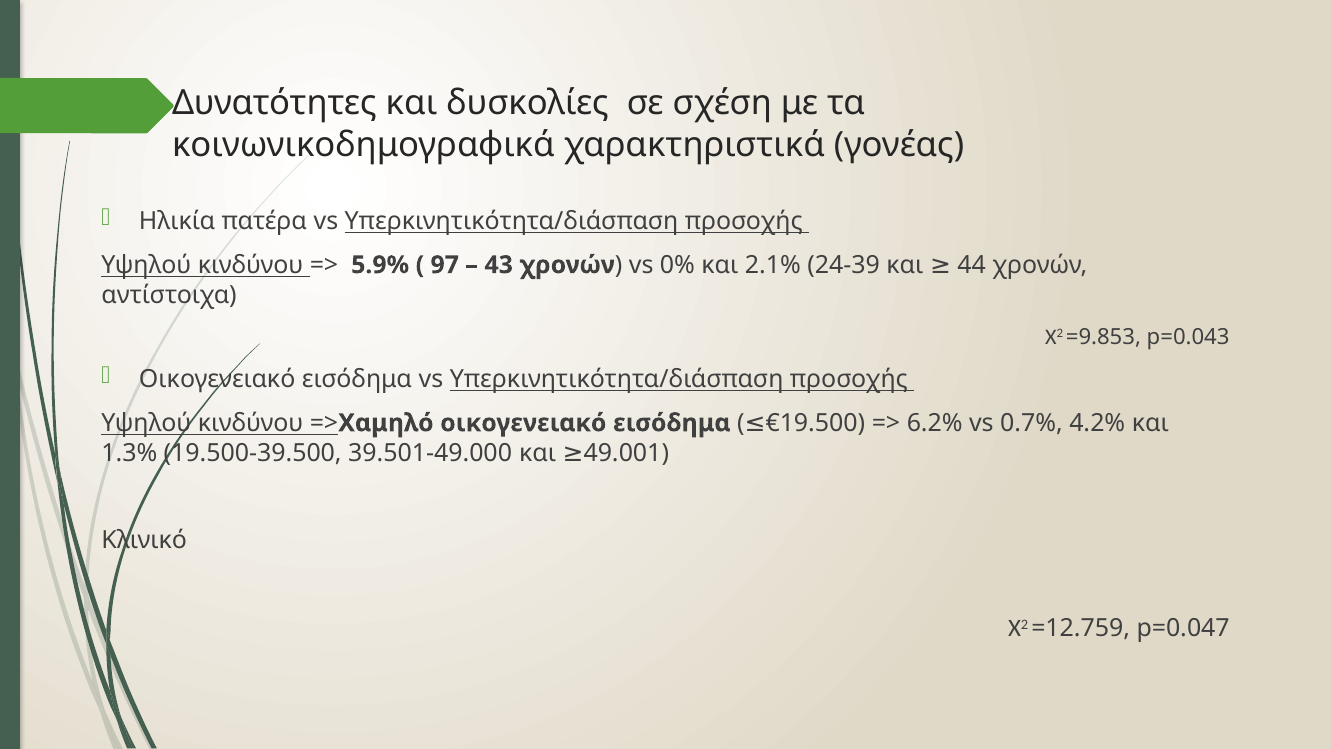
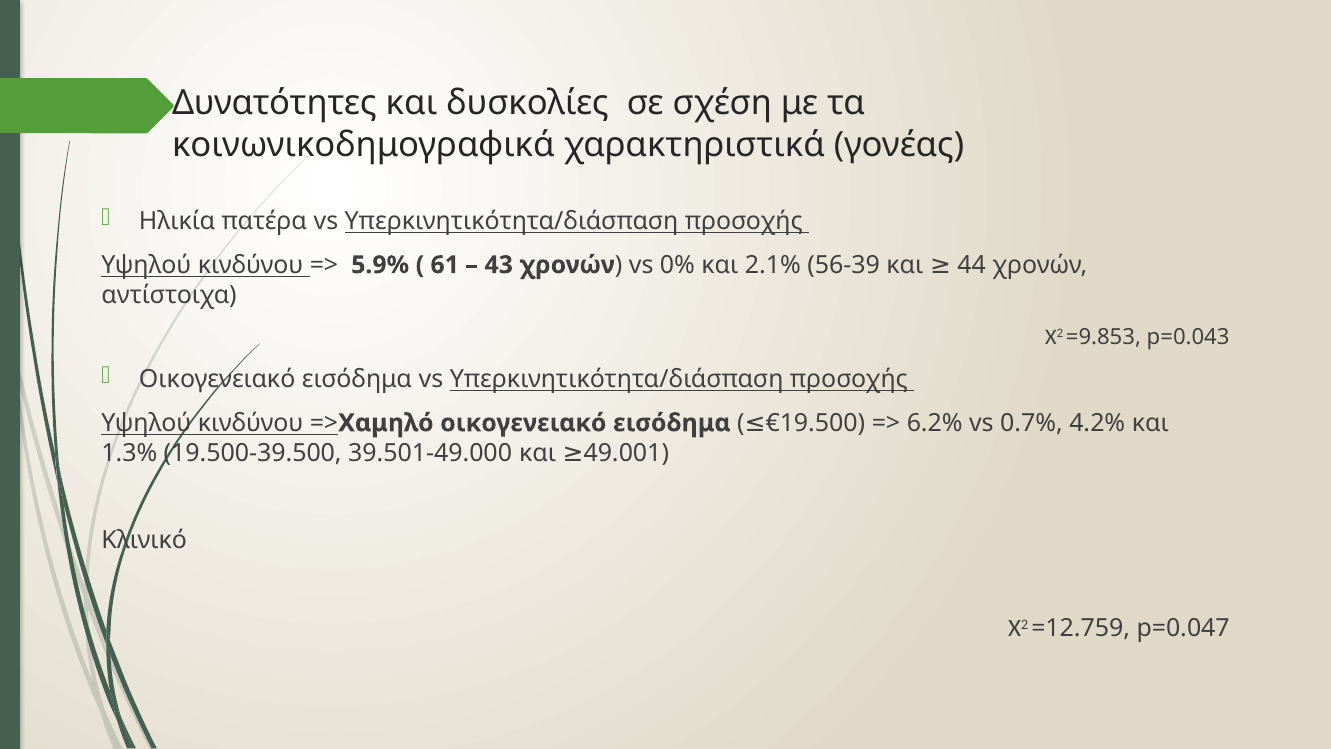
97: 97 -> 61
24-39: 24-39 -> 56-39
